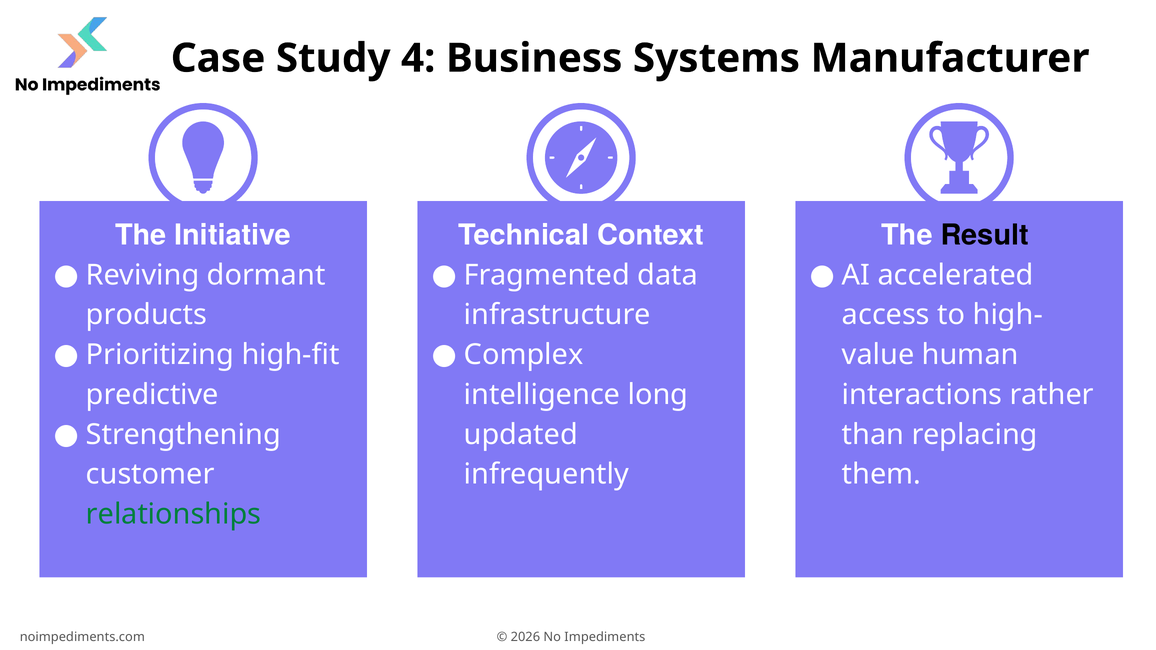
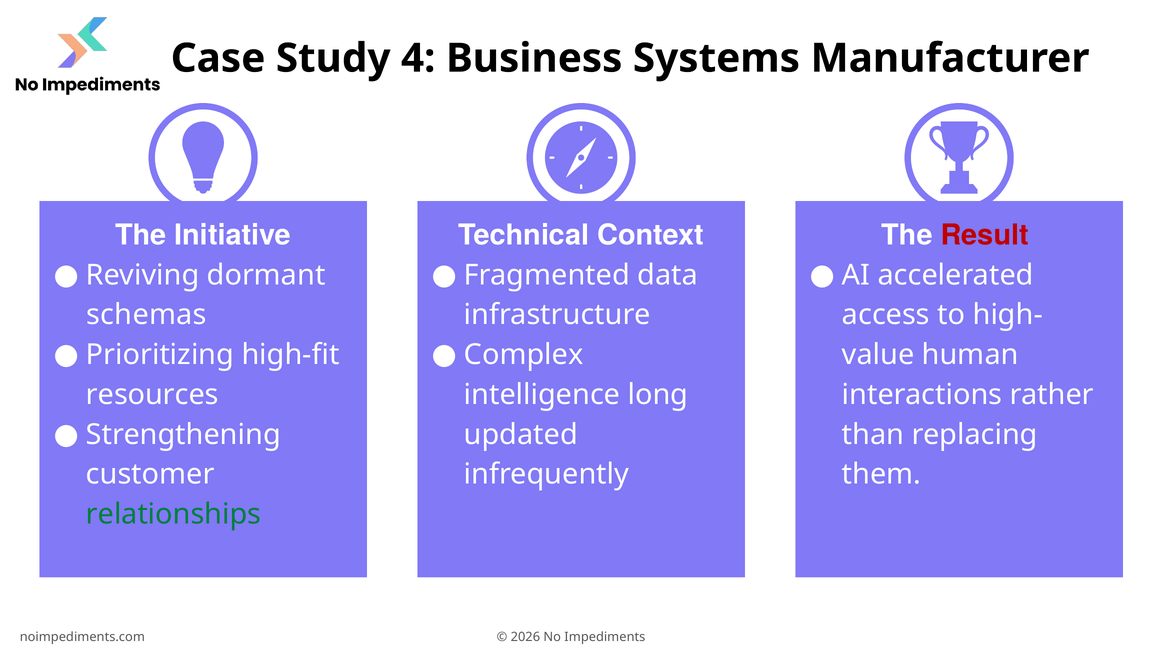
Result colour: black -> red
products: products -> schemas
predictive: predictive -> resources
